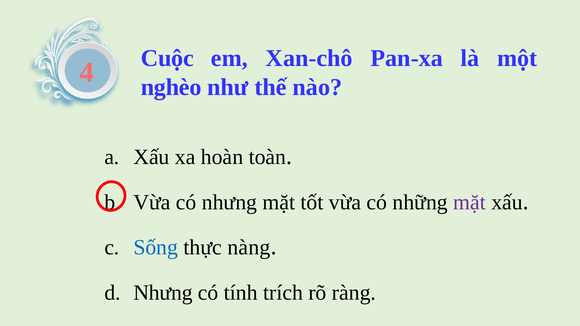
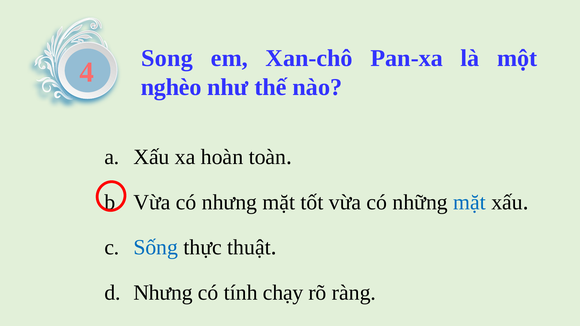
Cuộc: Cuộc -> Song
mặt at (470, 202) colour: purple -> blue
nàng: nàng -> thuật
trích: trích -> chạy
